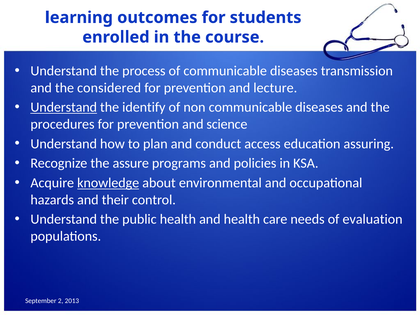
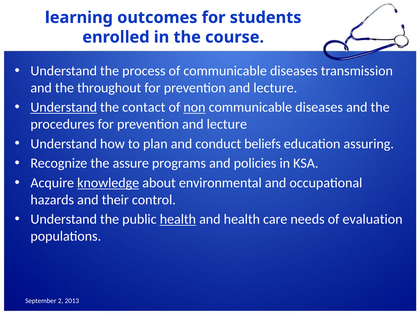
considered: considered -> throughout
identify: identify -> contact
non underline: none -> present
science at (227, 124): science -> lecture
access: access -> beliefs
health at (178, 219) underline: none -> present
